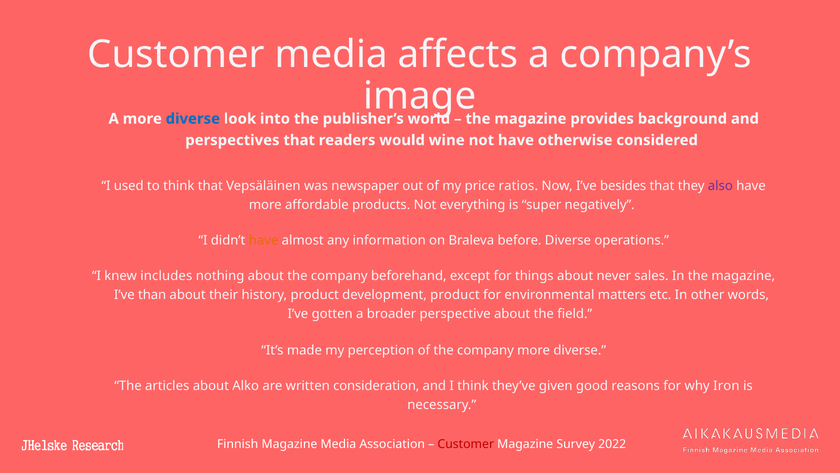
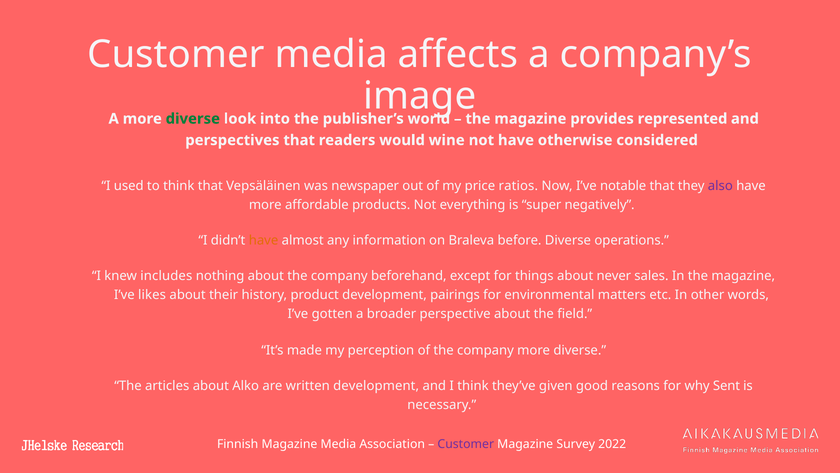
diverse at (193, 119) colour: blue -> green
background: background -> represented
besides: besides -> notable
than: than -> likes
development product: product -> pairings
written consideration: consideration -> development
Iron: Iron -> Sent
Customer at (466, 444) colour: red -> purple
